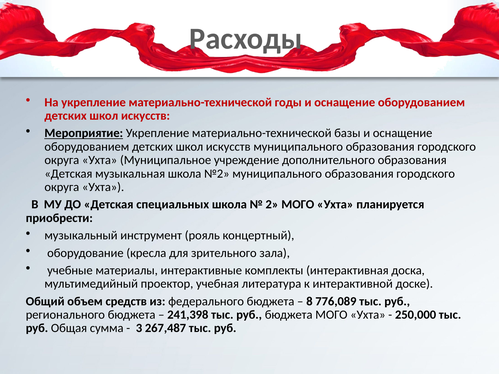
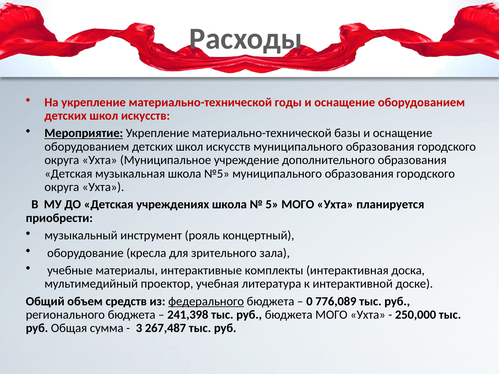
№2: №2 -> №5
специальных: специальных -> учреждениях
2: 2 -> 5
федерального underline: none -> present
8: 8 -> 0
